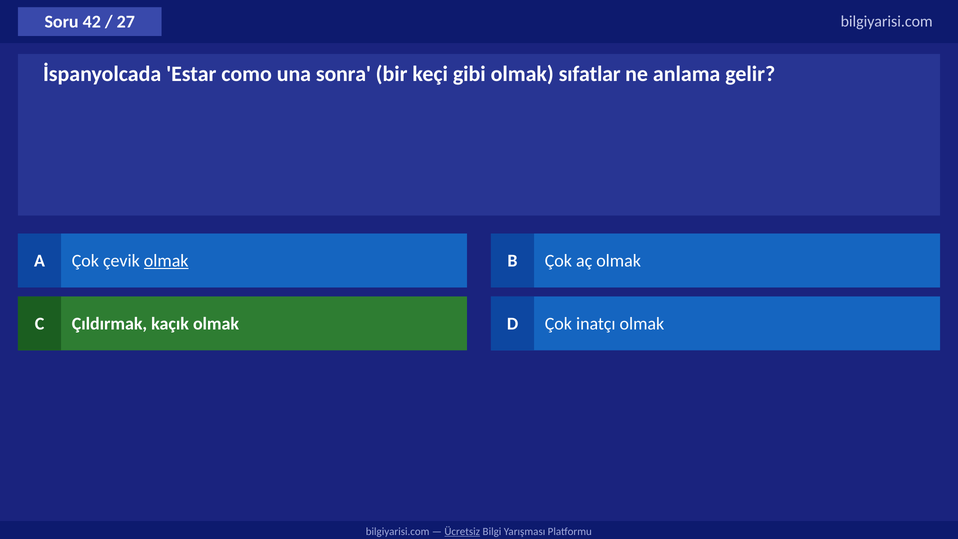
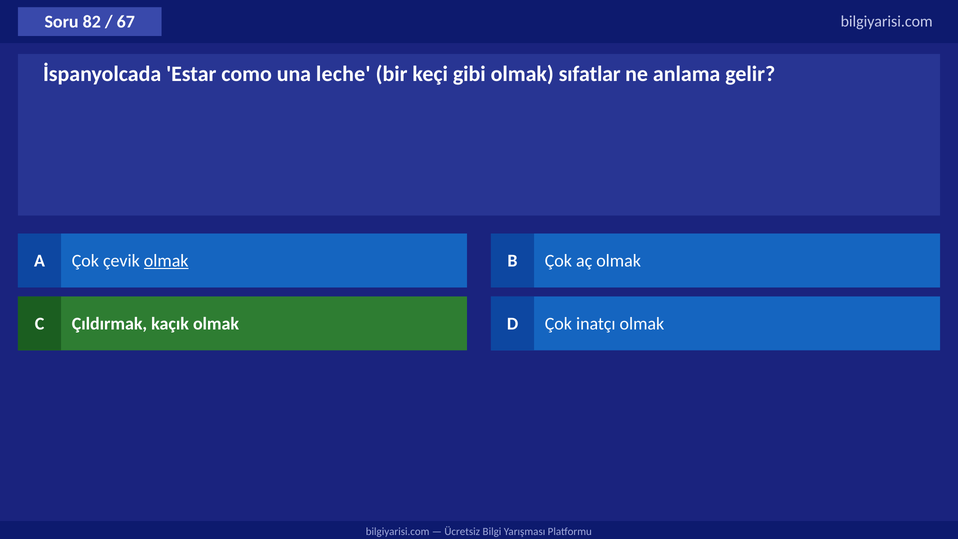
42: 42 -> 82
27: 27 -> 67
sonra: sonra -> leche
Ücretsiz underline: present -> none
